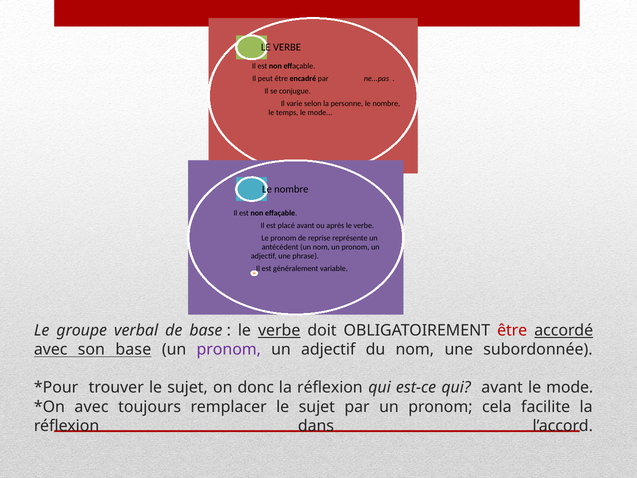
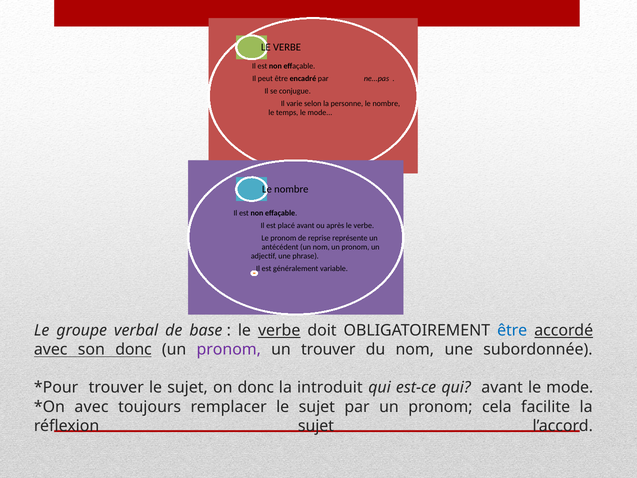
être at (512, 330) colour: red -> blue
son base: base -> donc
adjectif at (328, 349): adjectif -> trouver
réflexion at (330, 388): réflexion -> introduit
réflexion dans: dans -> sujet
